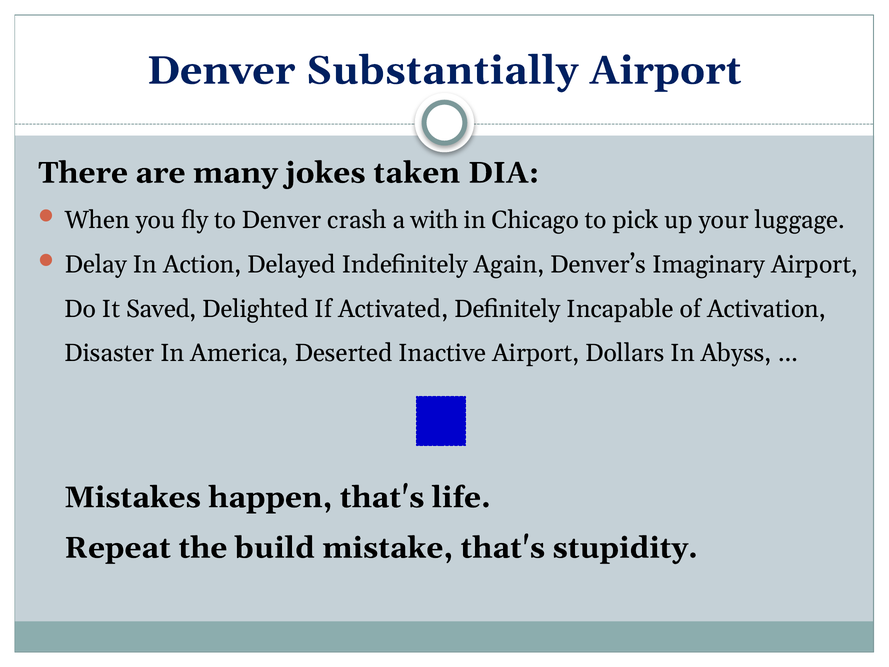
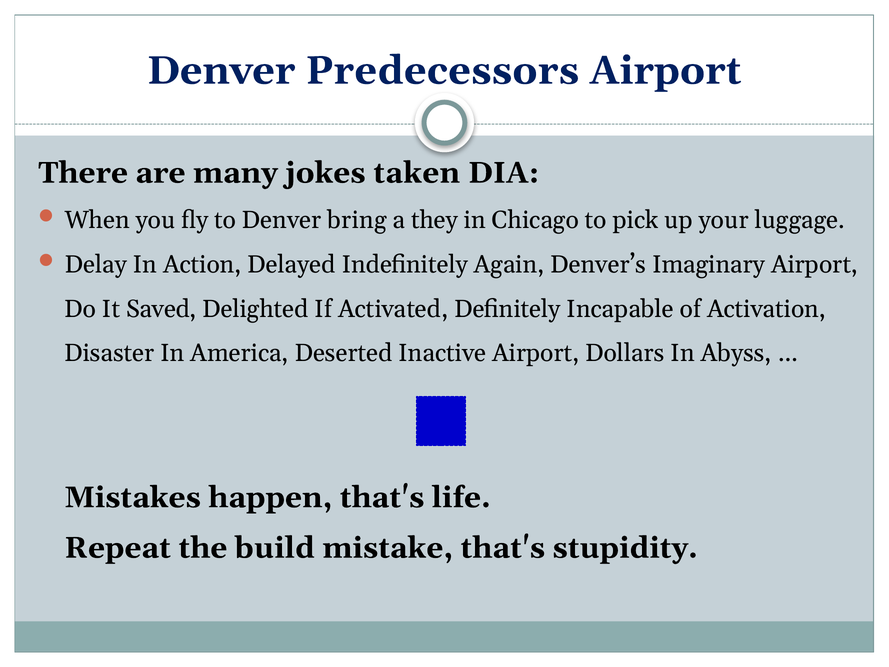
Substantially: Substantially -> Predecessors
crash: crash -> bring
with: with -> they
